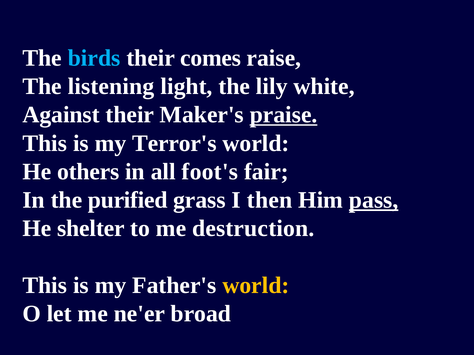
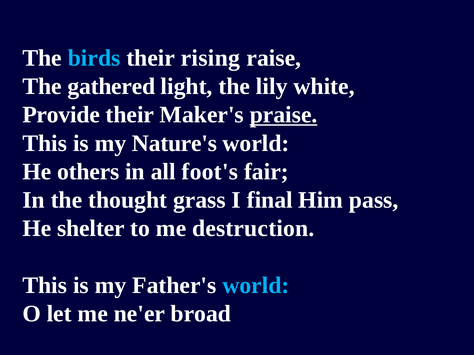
comes: comes -> rising
listening: listening -> gathered
Against: Against -> Provide
Terror's: Terror's -> Nature's
purified: purified -> thought
then: then -> final
pass underline: present -> none
world at (256, 286) colour: yellow -> light blue
